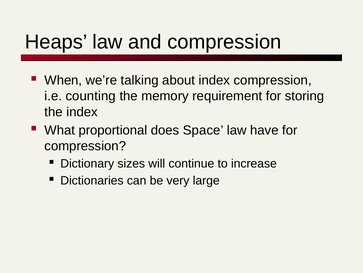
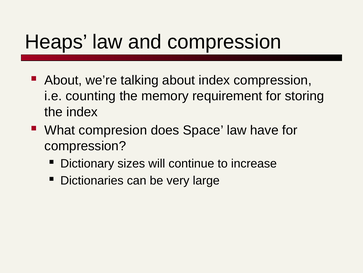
When at (63, 80): When -> About
proportional: proportional -> compresion
